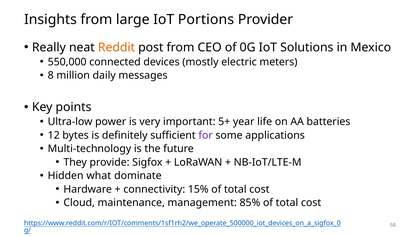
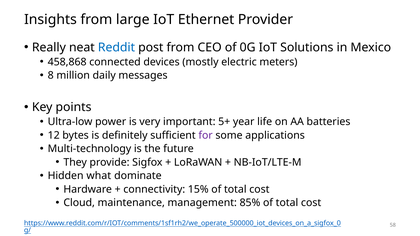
Portions: Portions -> Ethernet
Reddit colour: orange -> blue
550,000: 550,000 -> 458,868
